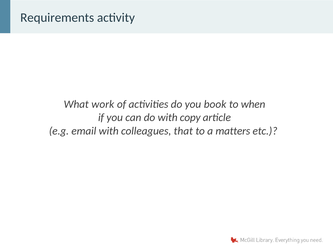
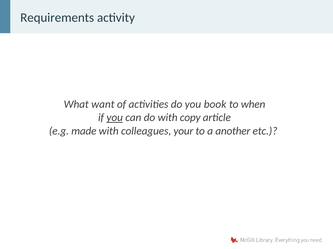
work: work -> want
you at (115, 118) underline: none -> present
email: email -> made
that: that -> your
matters: matters -> another
